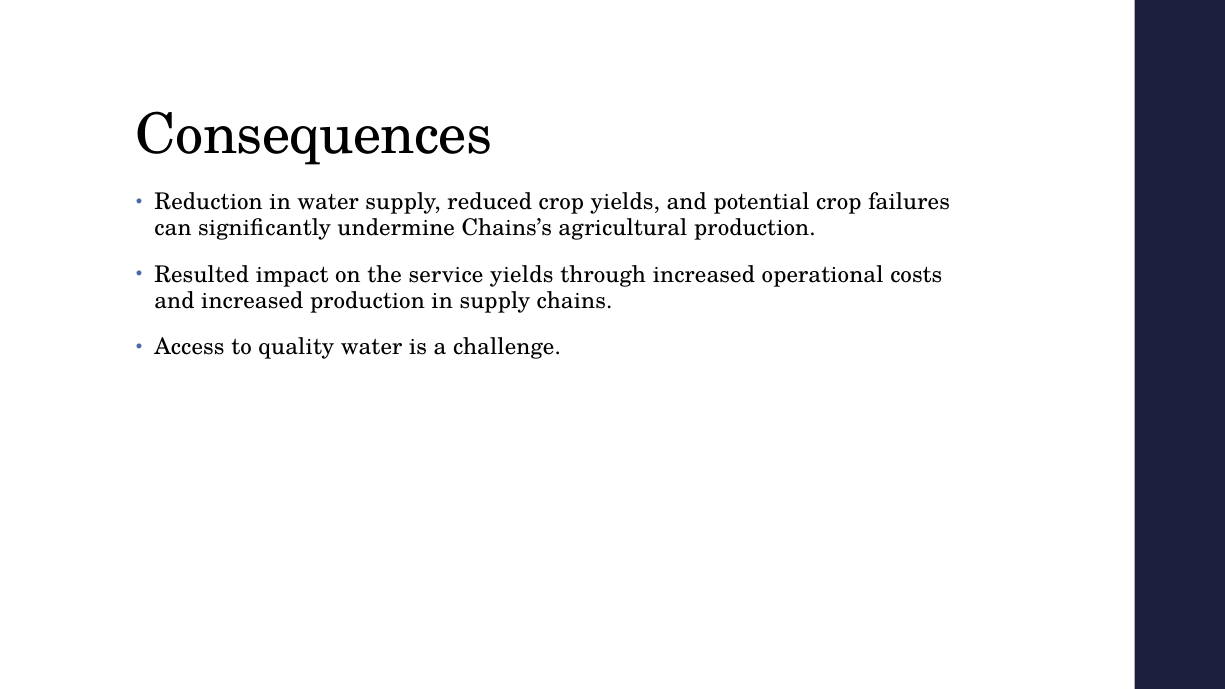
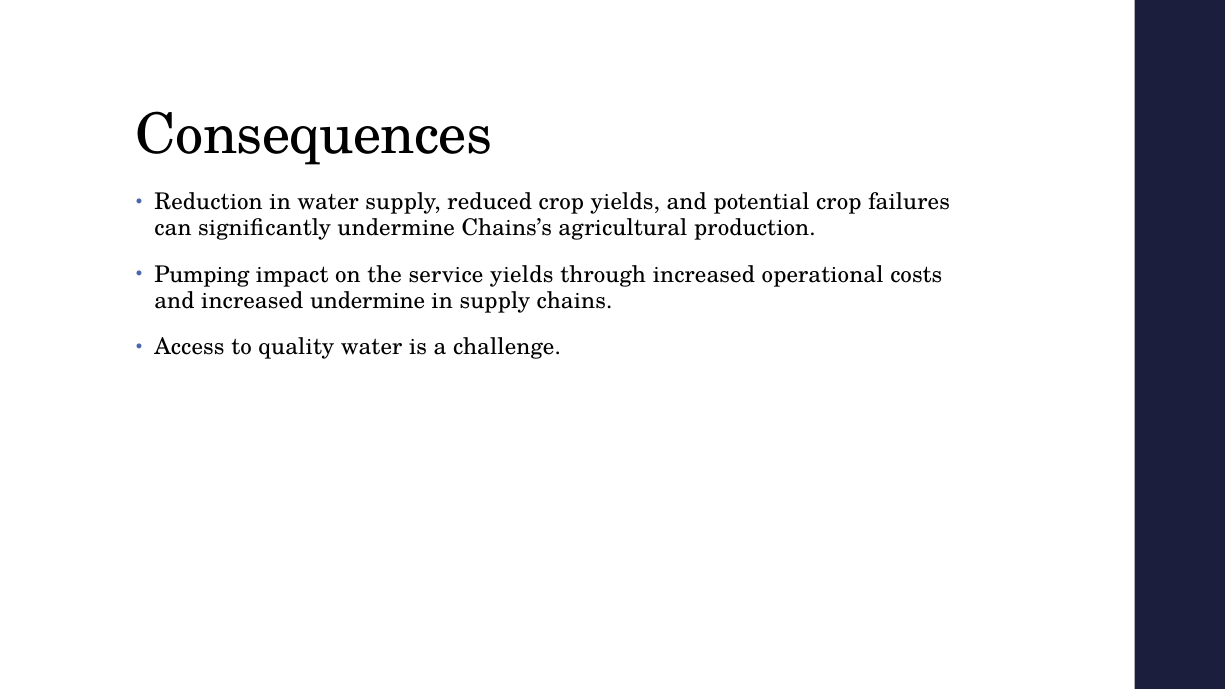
Resulted: Resulted -> Pumping
increased production: production -> undermine
